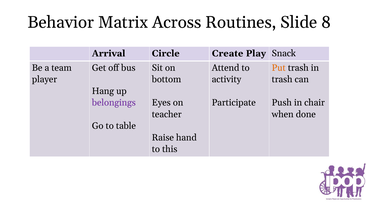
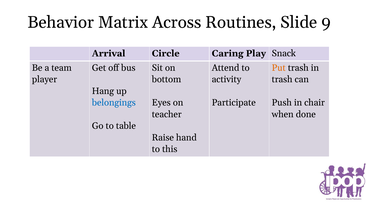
8: 8 -> 9
Create: Create -> Caring
belongings colour: purple -> blue
